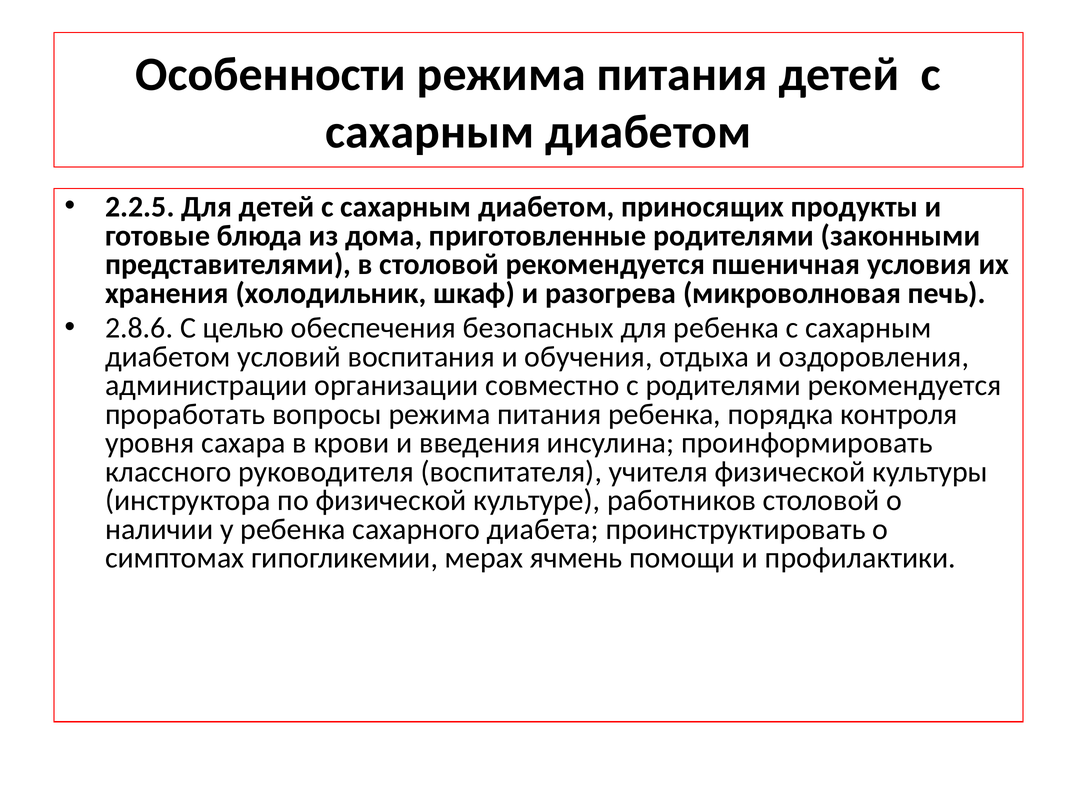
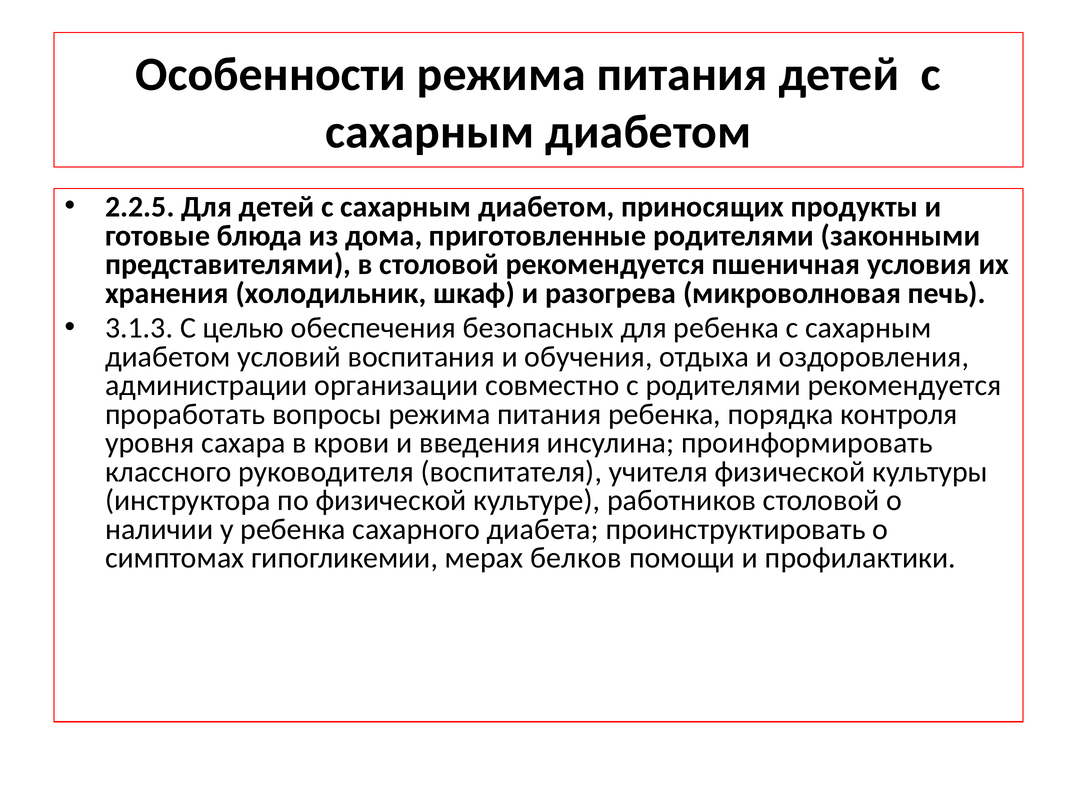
2.8.6: 2.8.6 -> 3.1.3
ячмень: ячмень -> белков
